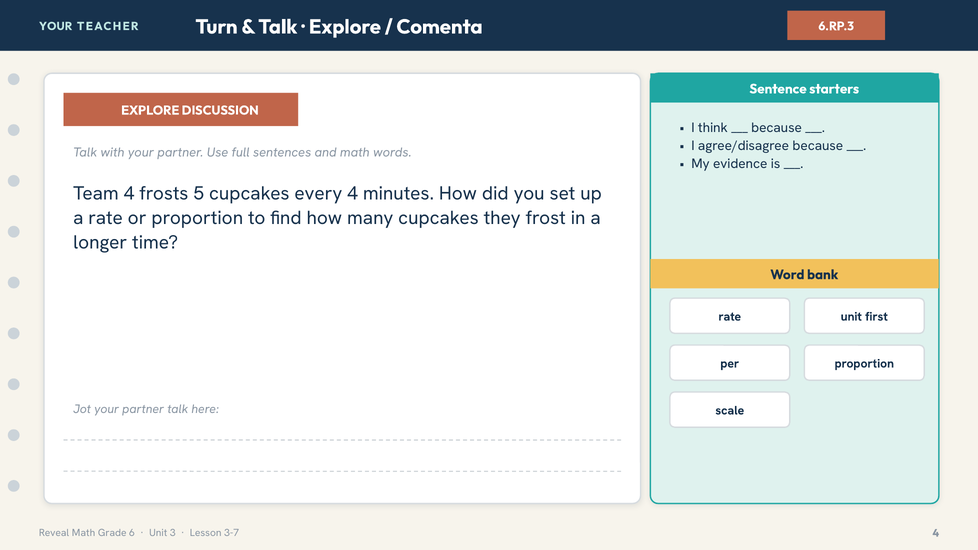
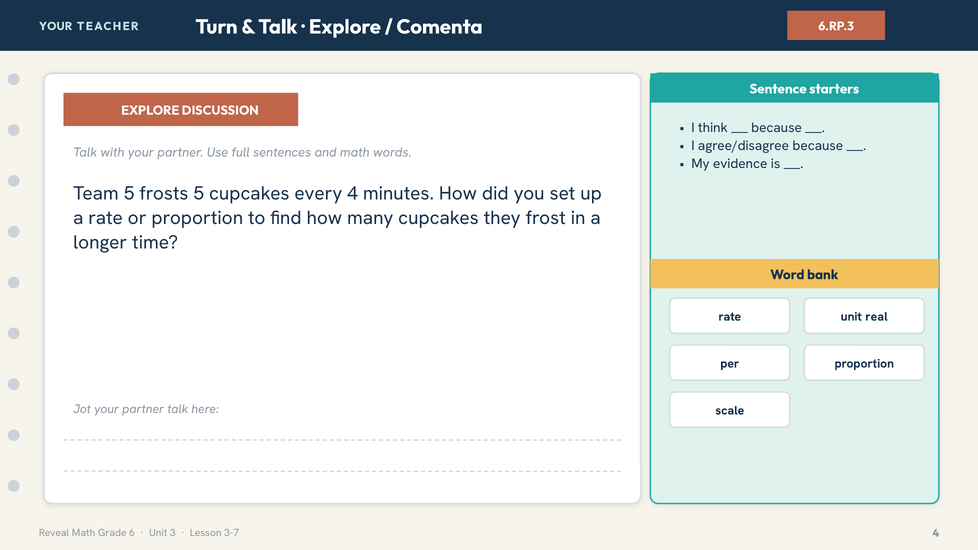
Team 4: 4 -> 5
first: first -> real
